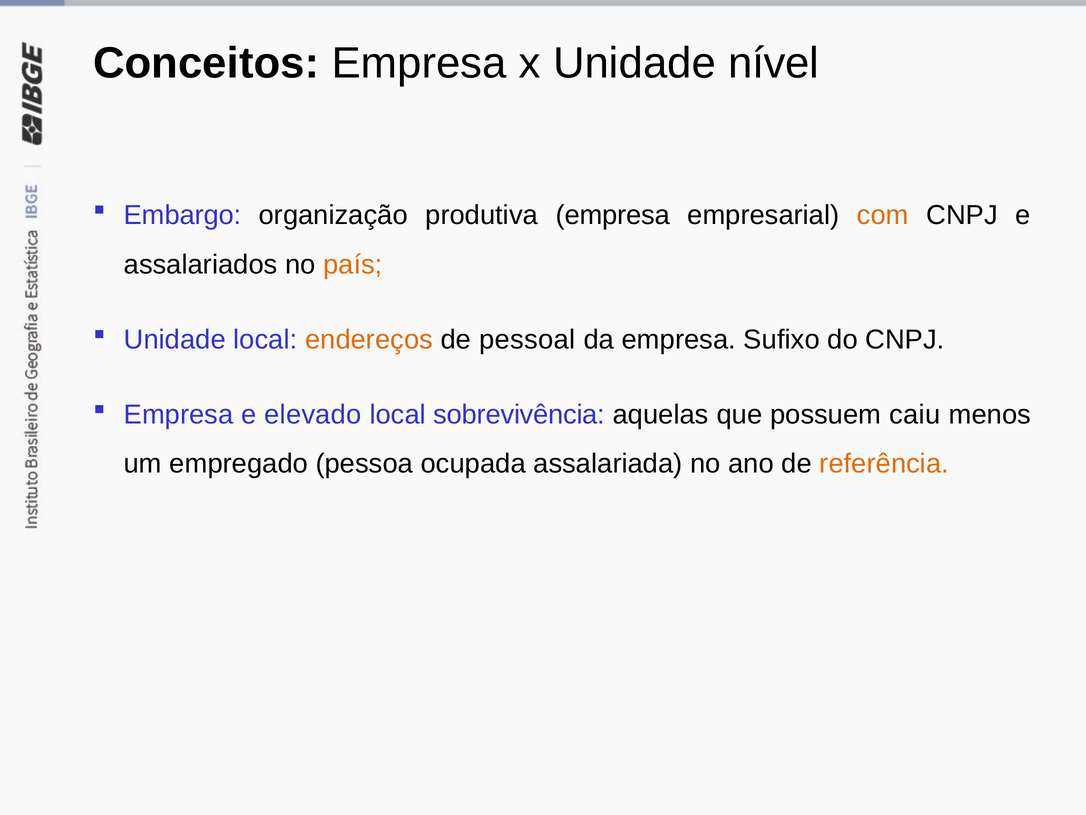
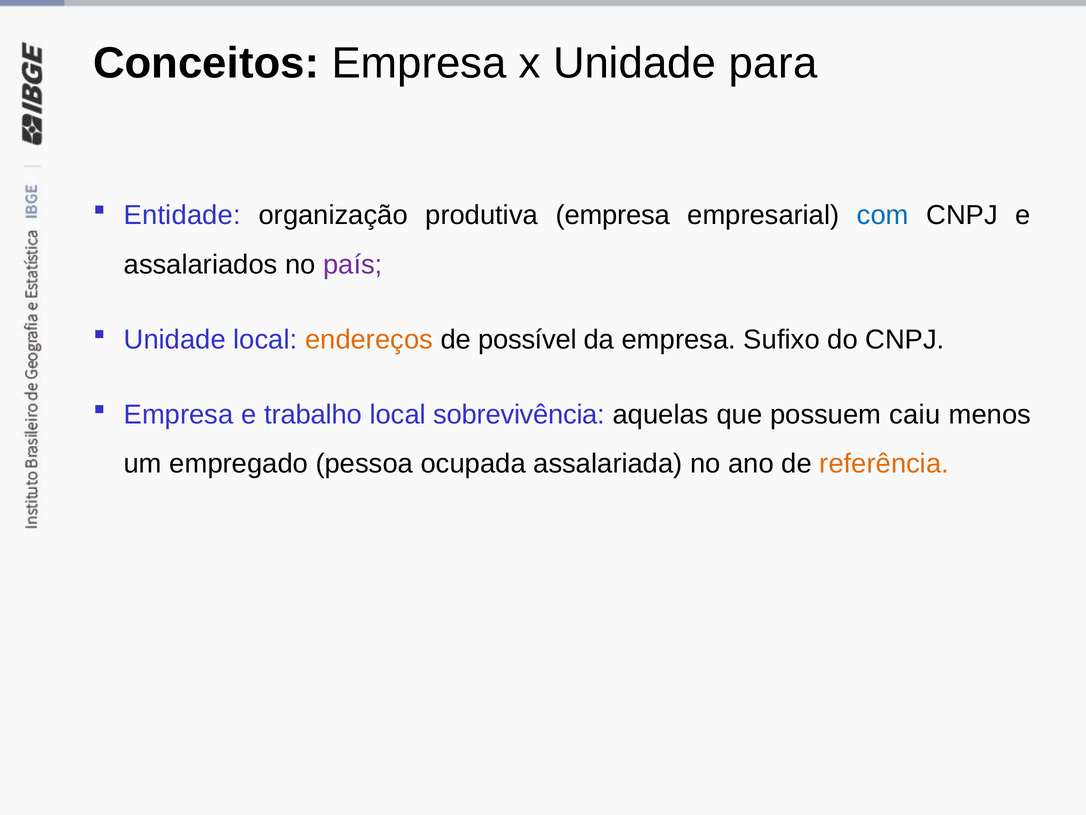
nível: nível -> para
Embargo: Embargo -> Entidade
com colour: orange -> blue
país colour: orange -> purple
pessoal: pessoal -> possível
elevado: elevado -> trabalho
